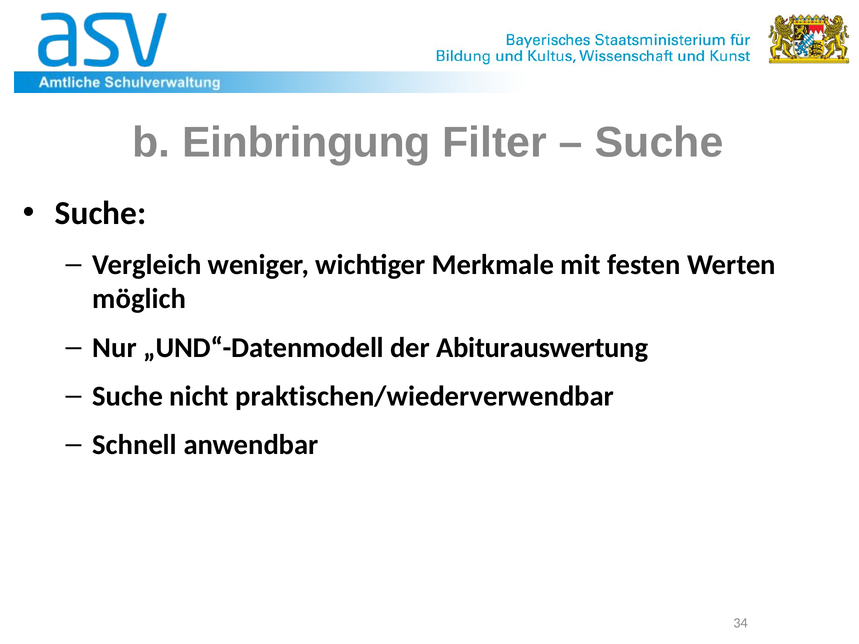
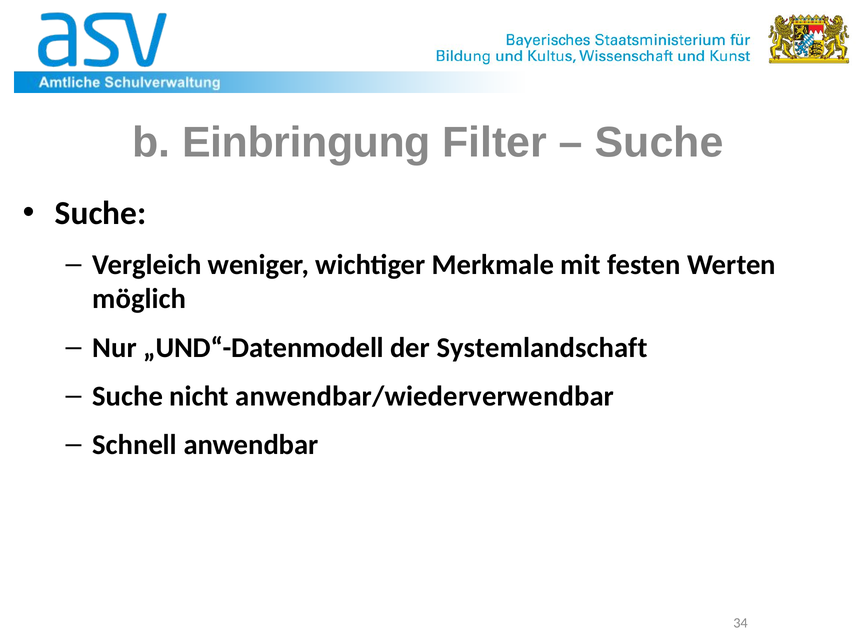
Abiturauswertung: Abiturauswertung -> Systemlandschaft
praktischen/wiederverwendbar: praktischen/wiederverwendbar -> anwendbar/wiederverwendbar
